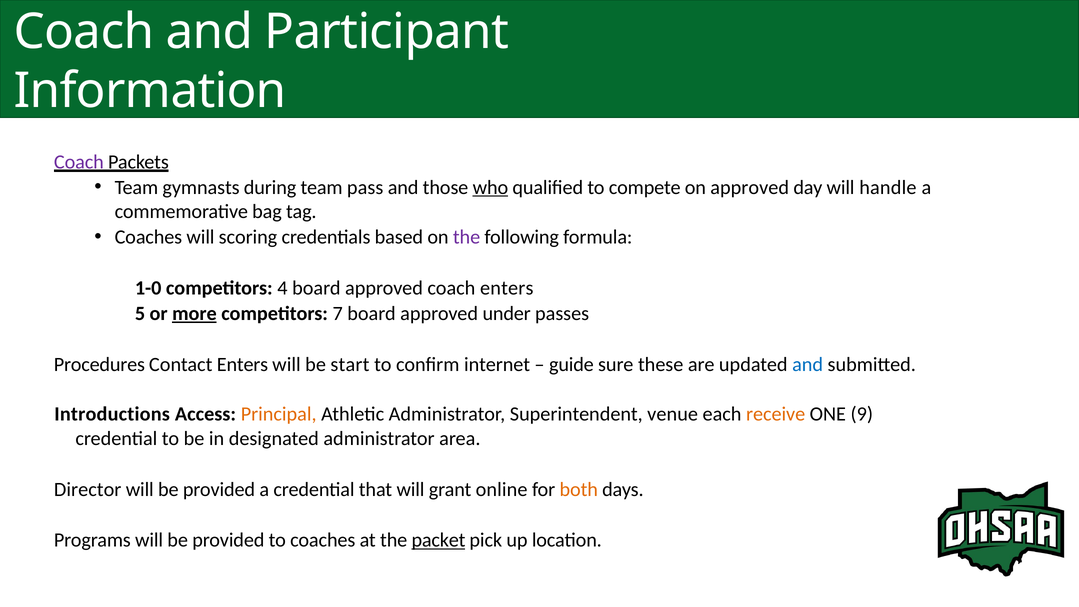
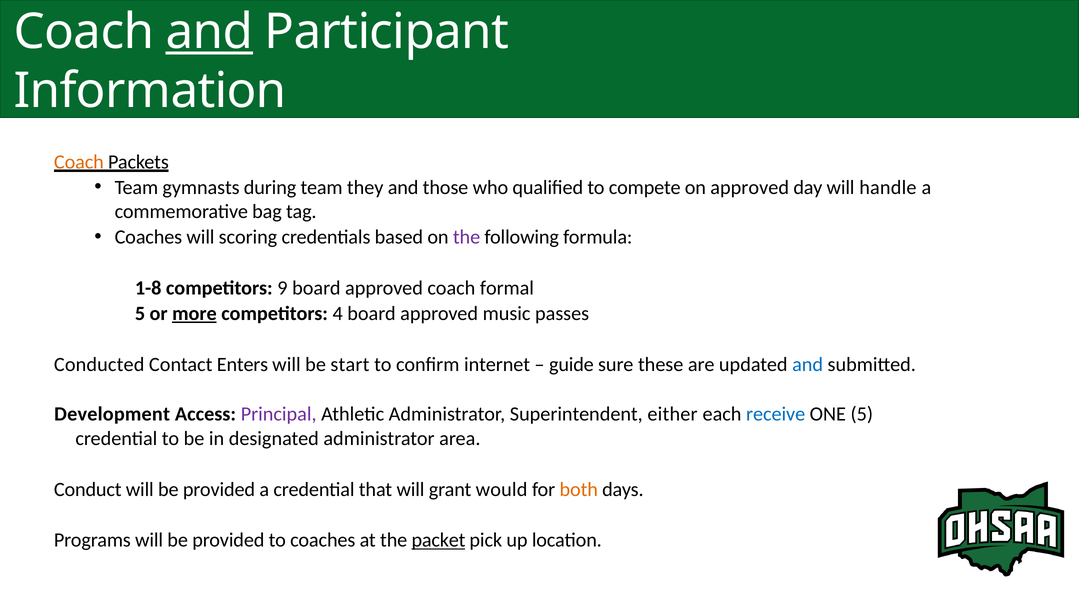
and at (210, 32) underline: none -> present
Coach at (79, 162) colour: purple -> orange
pass: pass -> they
who underline: present -> none
1-0: 1-0 -> 1-8
4: 4 -> 9
coach enters: enters -> formal
7: 7 -> 4
under: under -> music
Procedures: Procedures -> Conducted
Introductions: Introductions -> Development
Principal colour: orange -> purple
venue: venue -> either
receive colour: orange -> blue
ONE 9: 9 -> 5
Director: Director -> Conduct
online: online -> would
